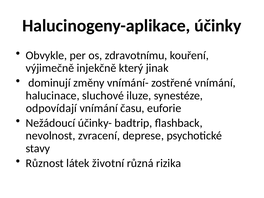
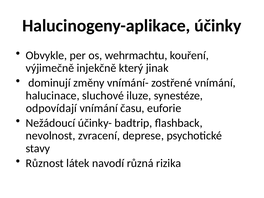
zdravotnímu: zdravotnímu -> wehrmachtu
životní: životní -> navodí
